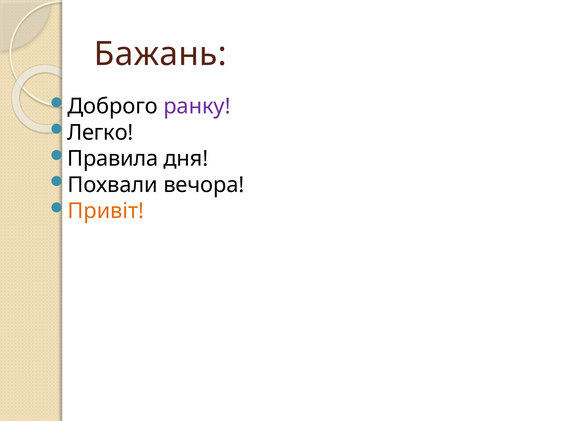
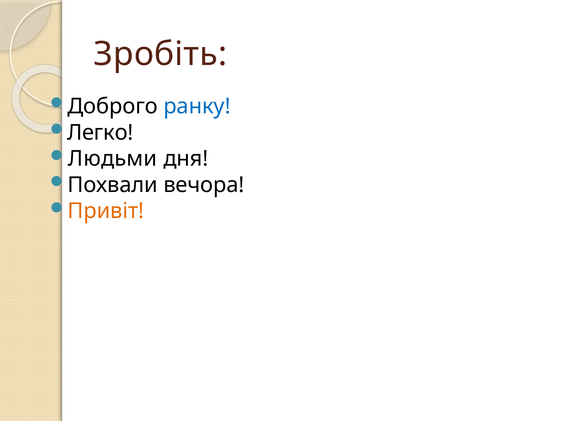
Бажань: Бажань -> Зробіть
ранку colour: purple -> blue
Правила: Правила -> Людьми
